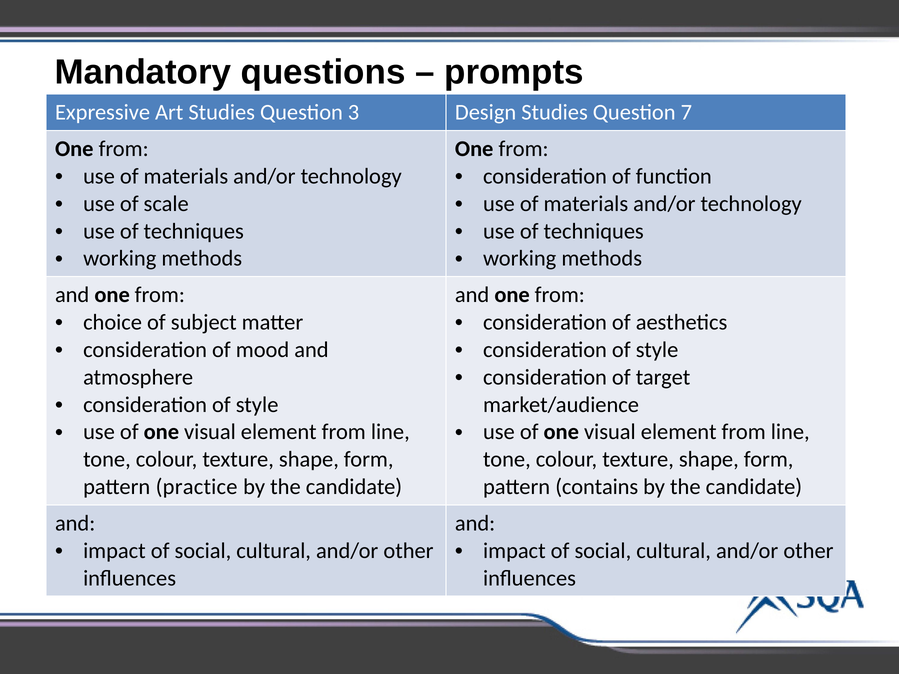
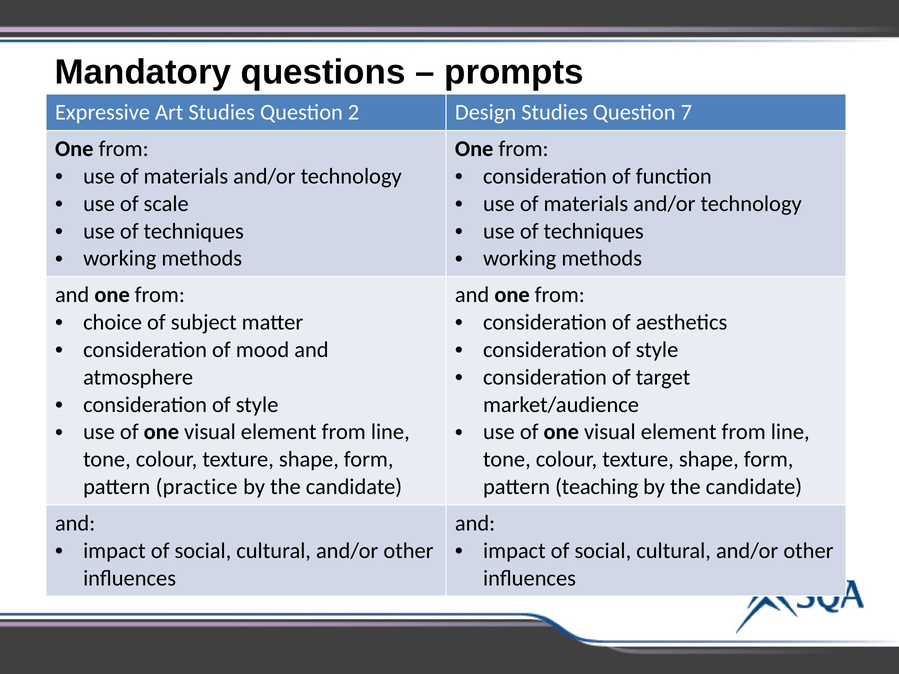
3: 3 -> 2
contains: contains -> teaching
